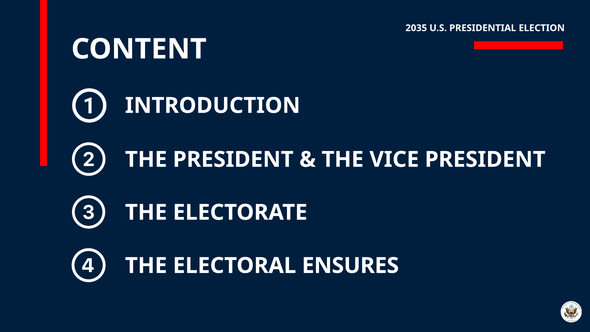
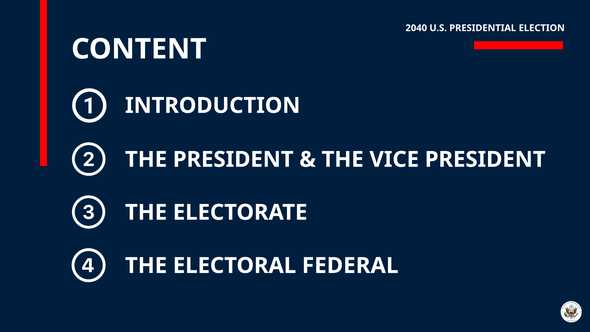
2035: 2035 -> 2040
ENSURES: ENSURES -> FEDERAL
